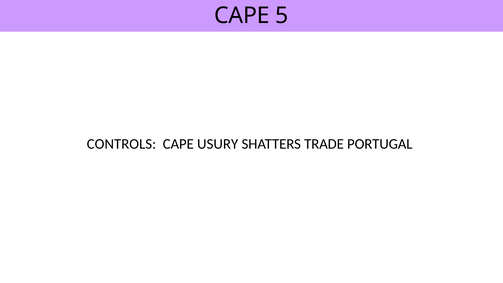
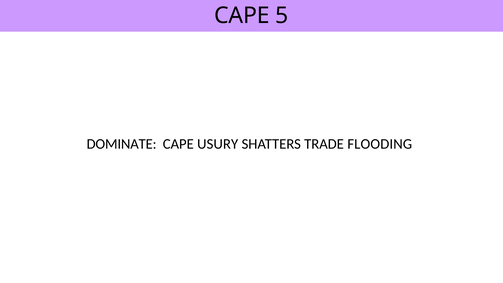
CONTROLS: CONTROLS -> DOMINATE
PORTUGAL: PORTUGAL -> FLOODING
